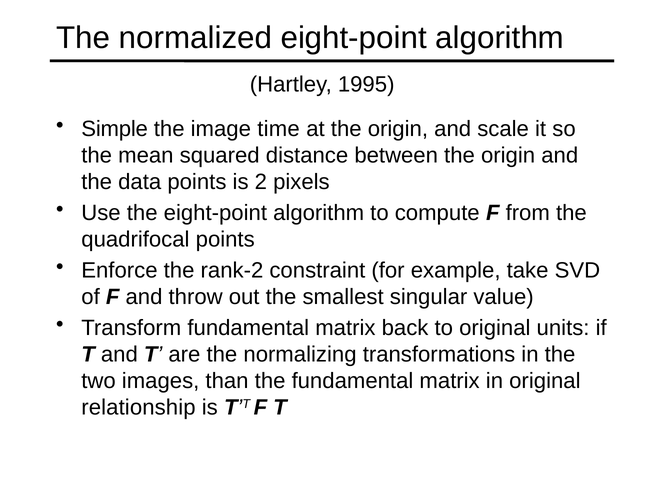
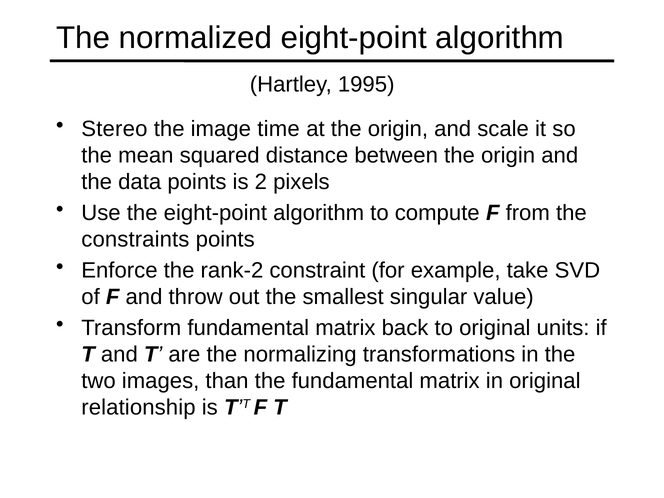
Simple: Simple -> Stereo
quadrifocal: quadrifocal -> constraints
